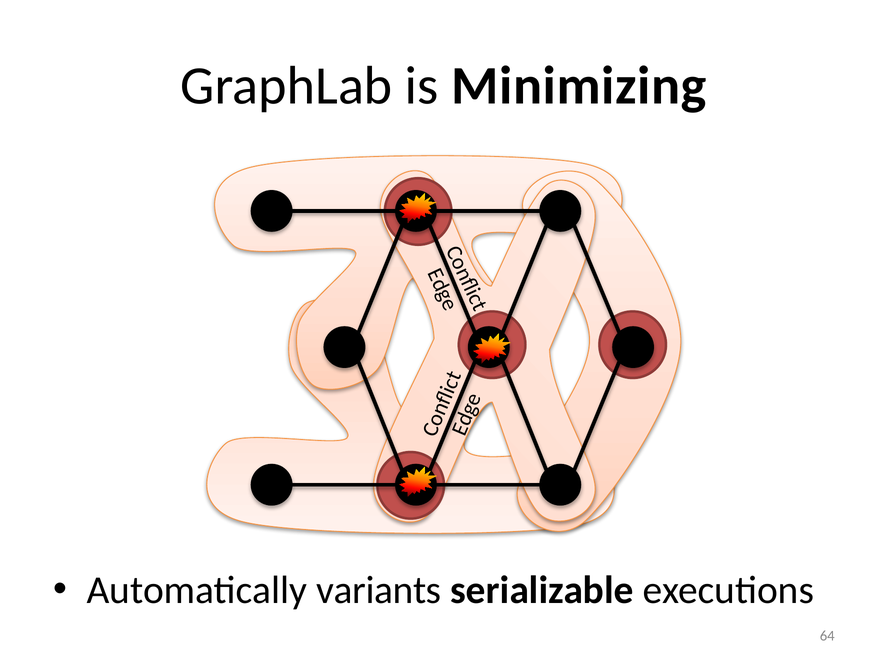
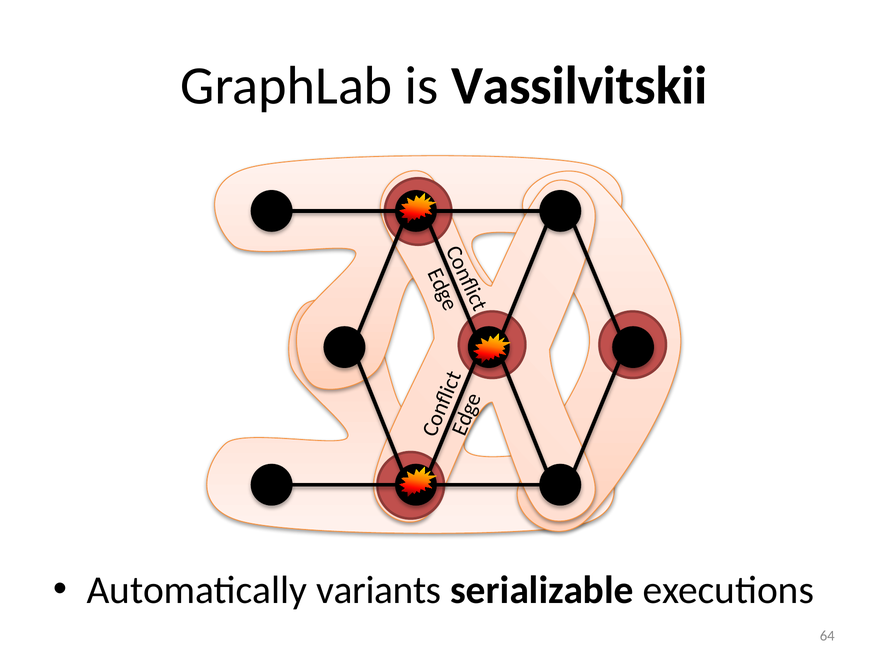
Minimizing: Minimizing -> Vassilvitskii
